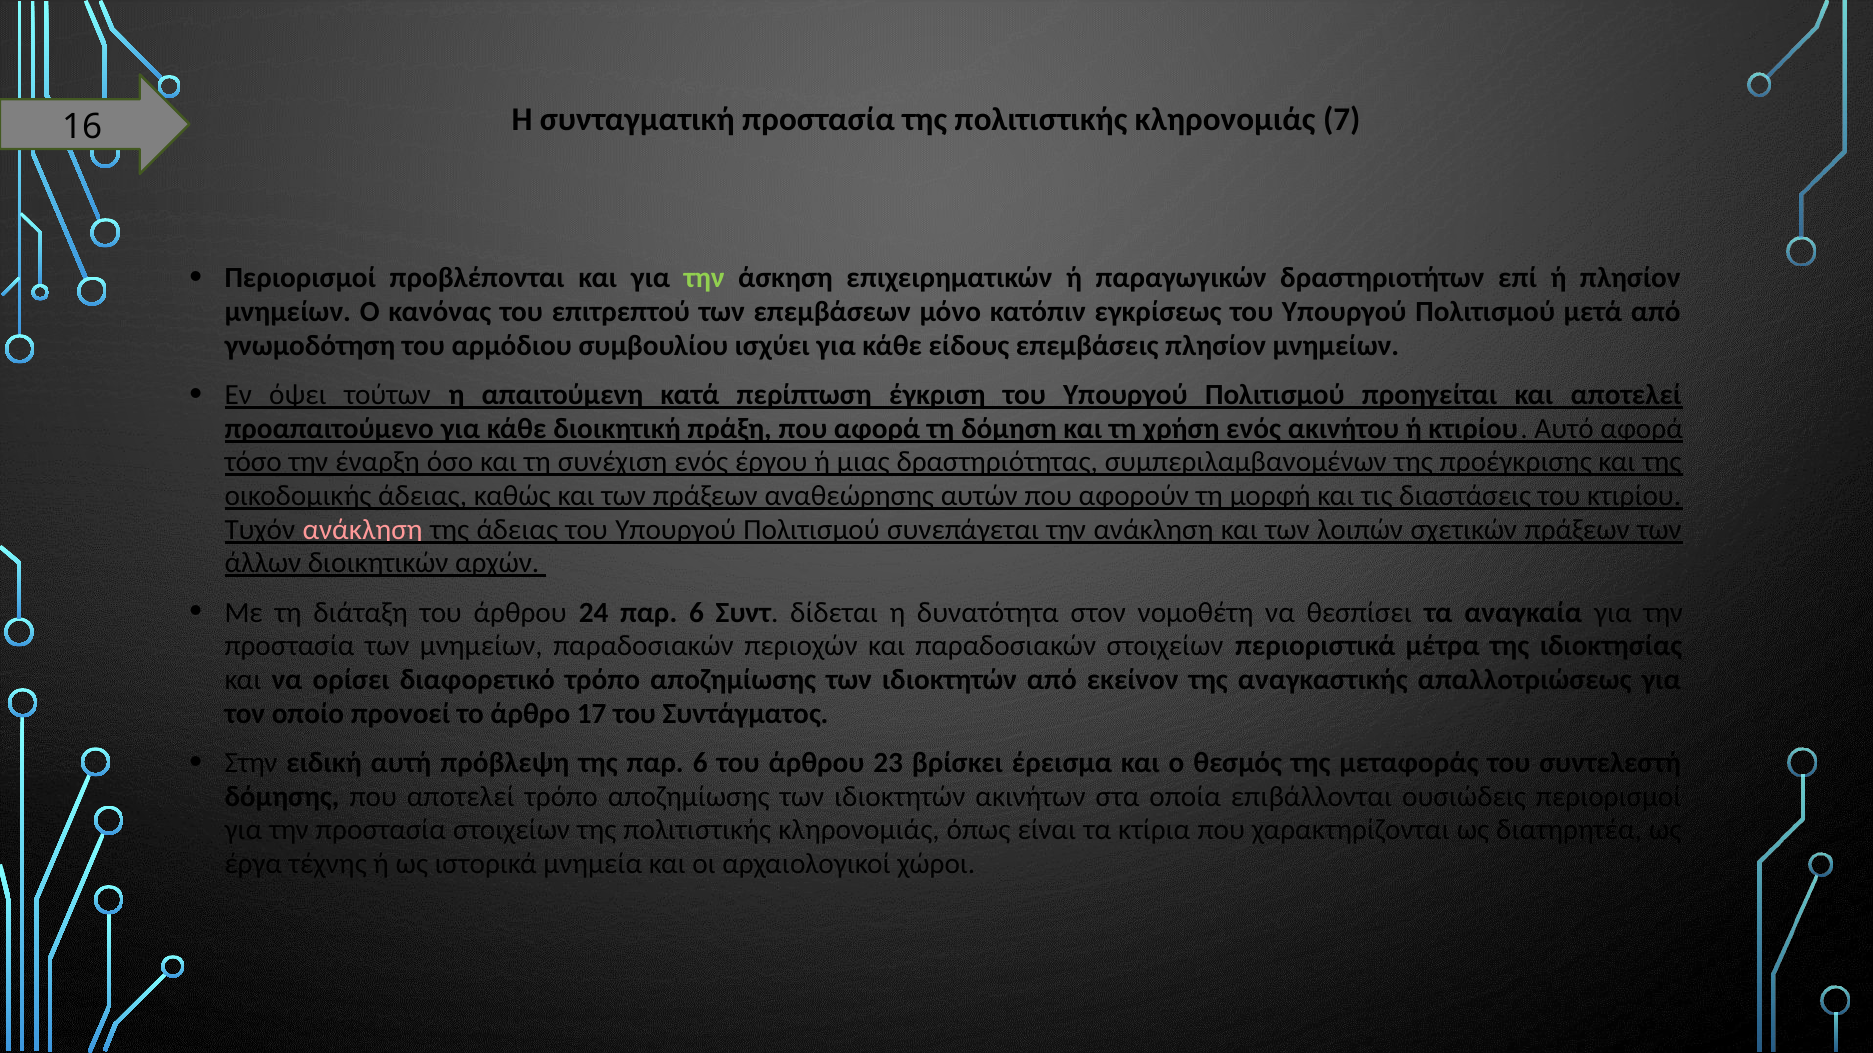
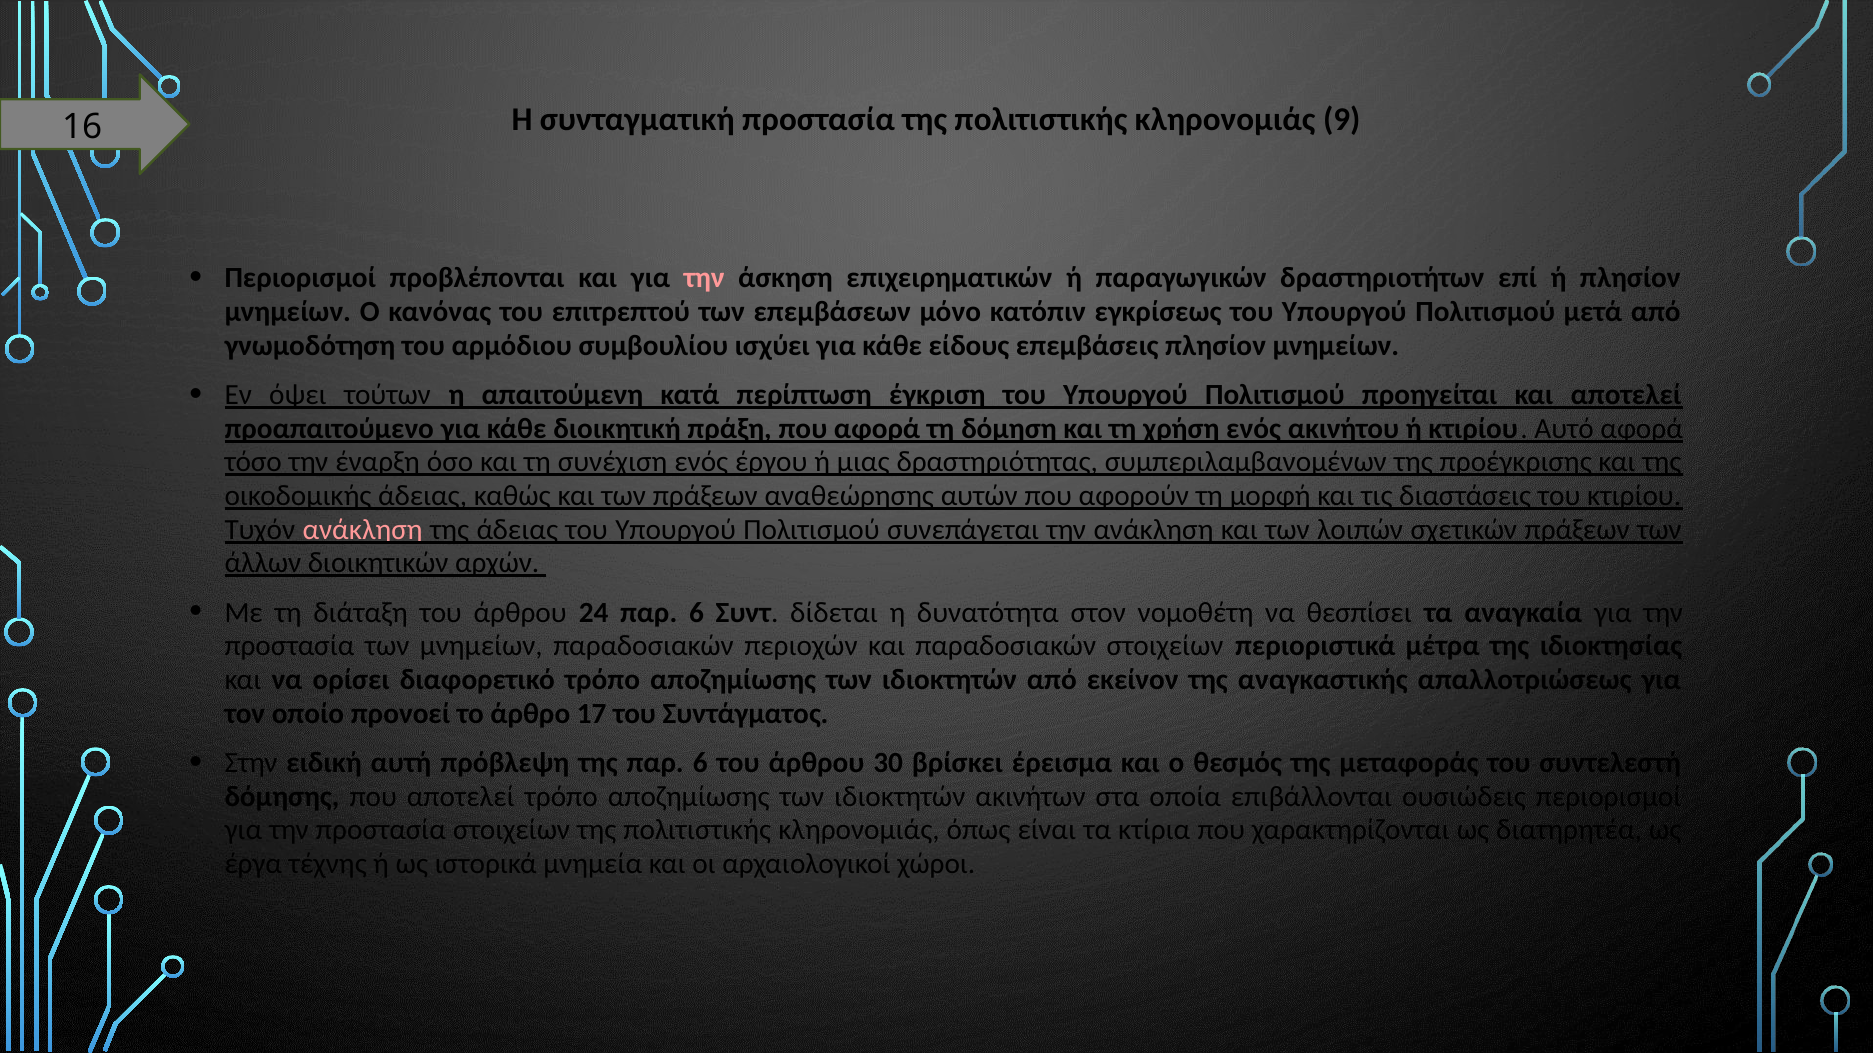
7: 7 -> 9
την at (704, 278) colour: light green -> pink
23: 23 -> 30
